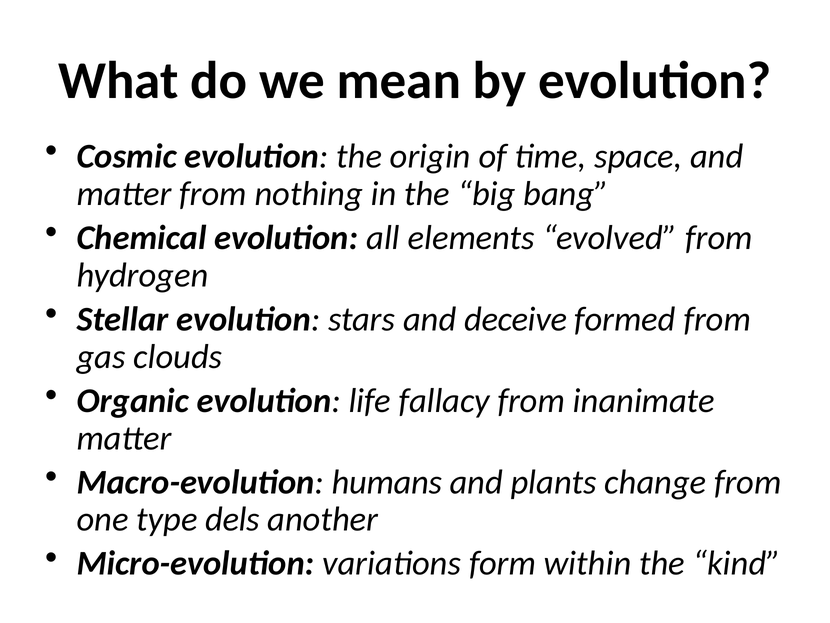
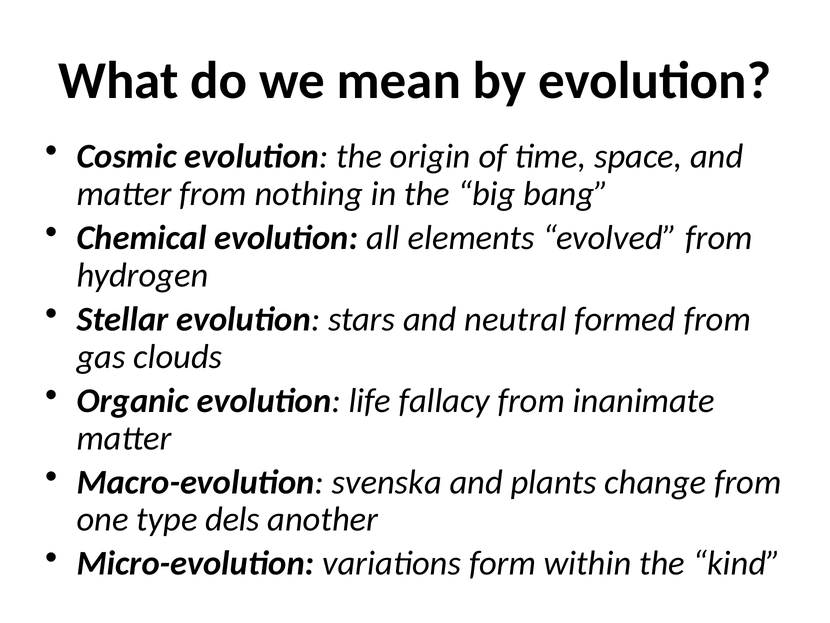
deceive: deceive -> neutral
humans: humans -> svenska
